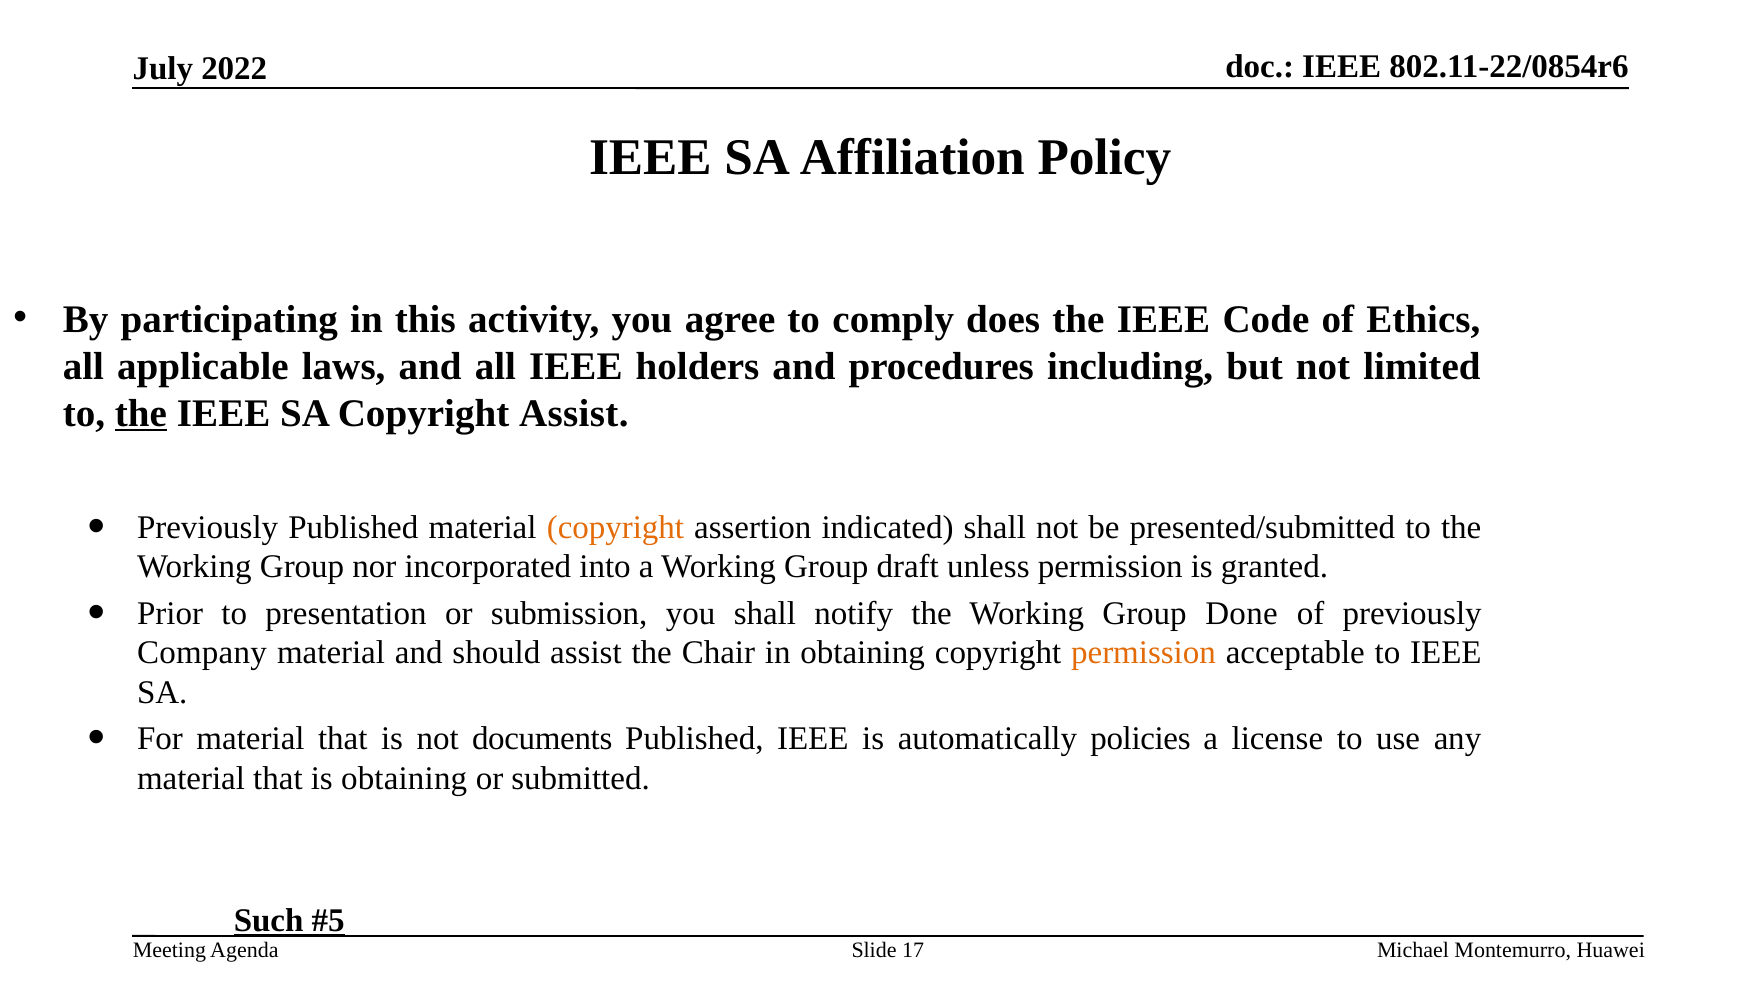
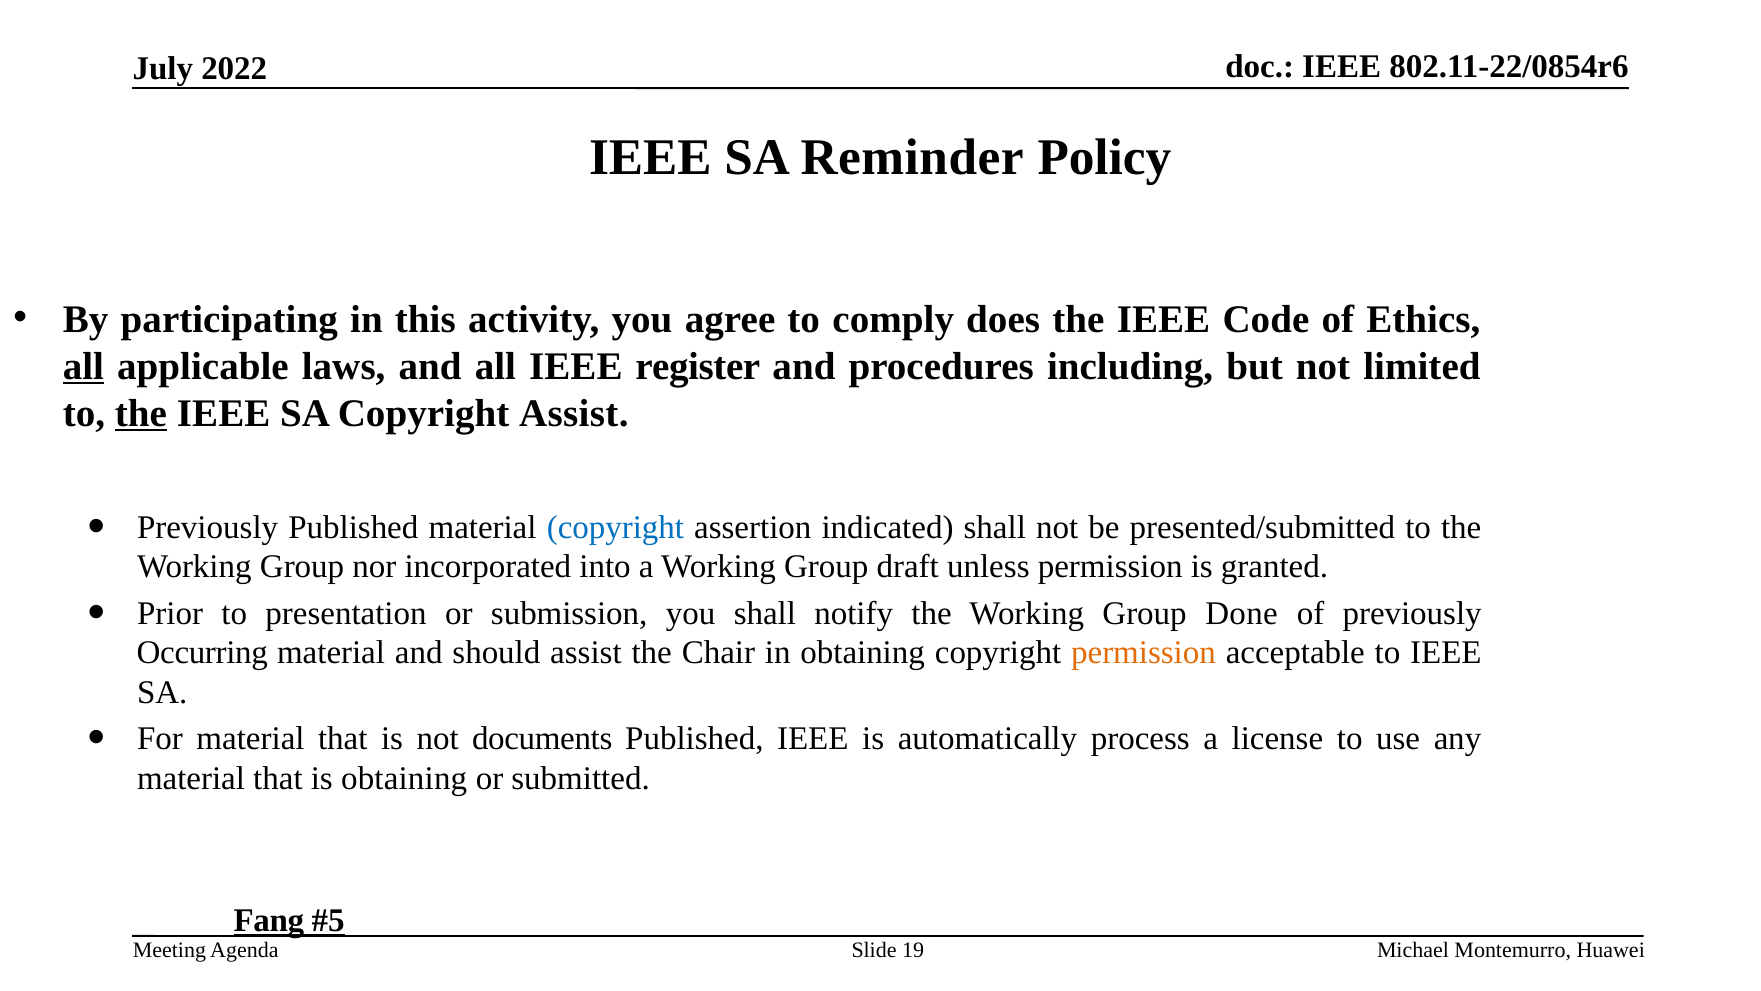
Affiliation: Affiliation -> Reminder
all at (83, 366) underline: none -> present
holders: holders -> register
copyright at (615, 527) colour: orange -> blue
Company: Company -> Occurring
policies: policies -> process
Such: Such -> Fang
17: 17 -> 19
